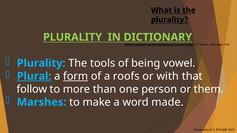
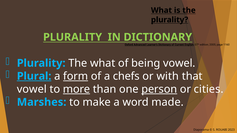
The tools: tools -> what
roofs: roofs -> chefs
follow at (32, 89): follow -> vowel
more underline: none -> present
person underline: none -> present
them: them -> cities
